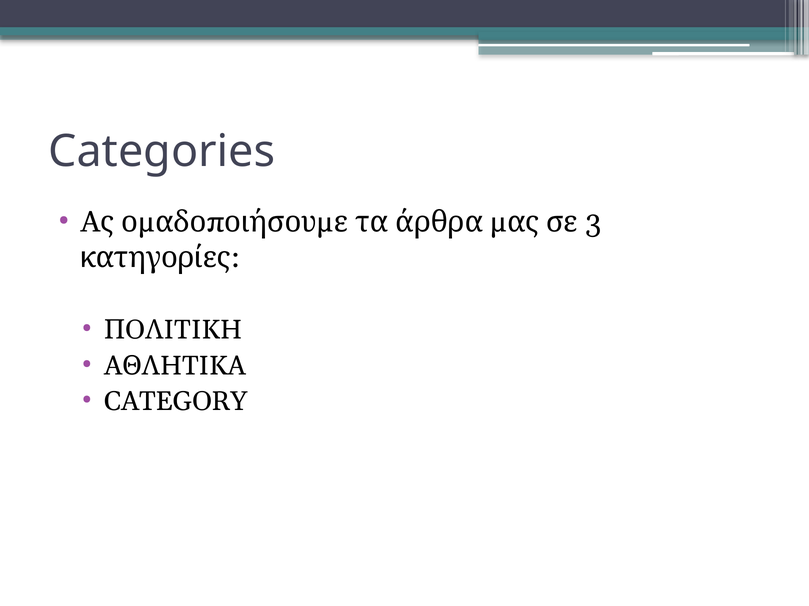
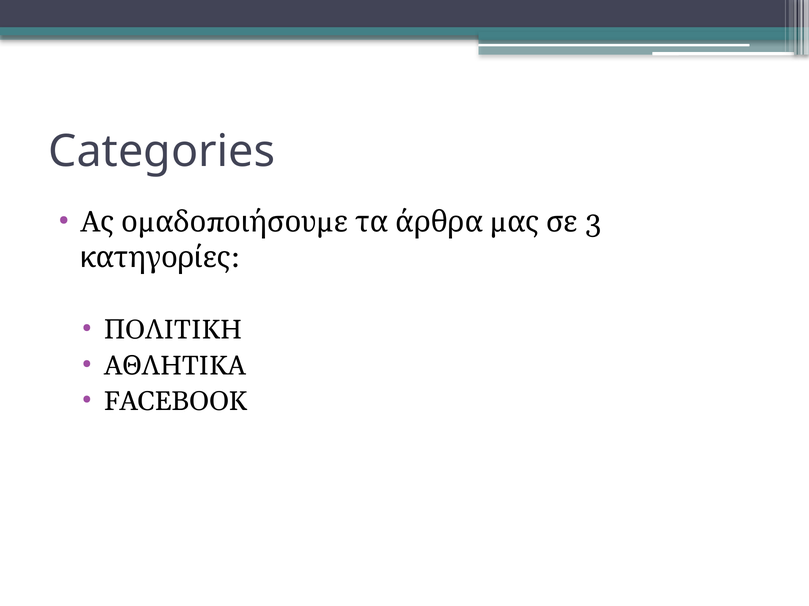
CATEGORY: CATEGORY -> FACEBOOK
